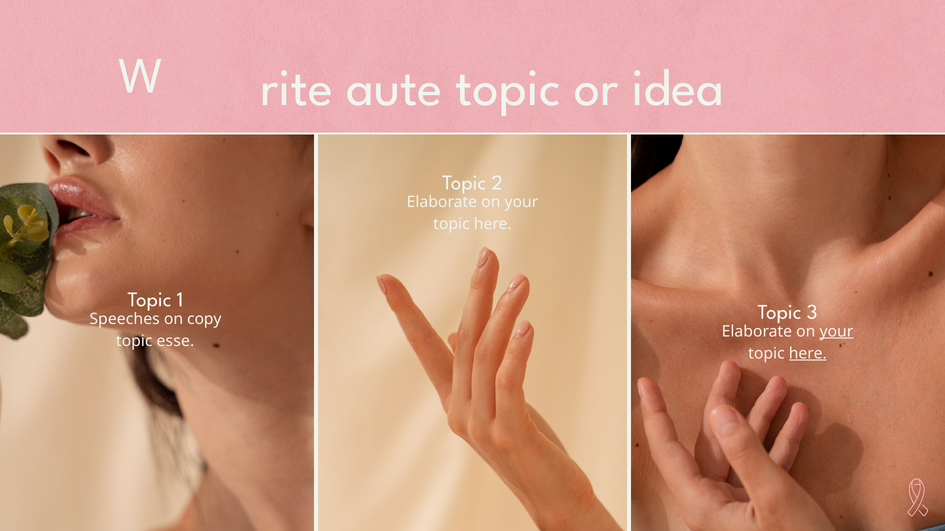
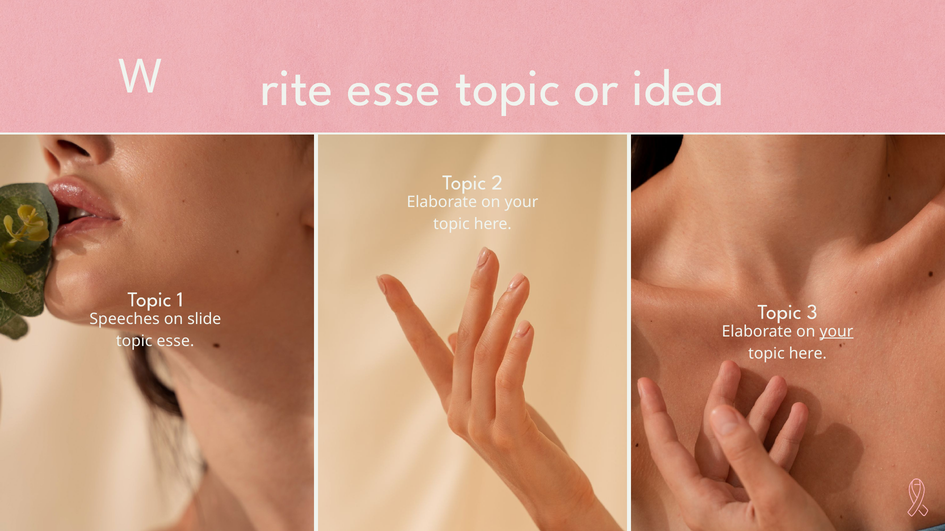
rite aute: aute -> esse
copy: copy -> slide
here at (808, 354) underline: present -> none
